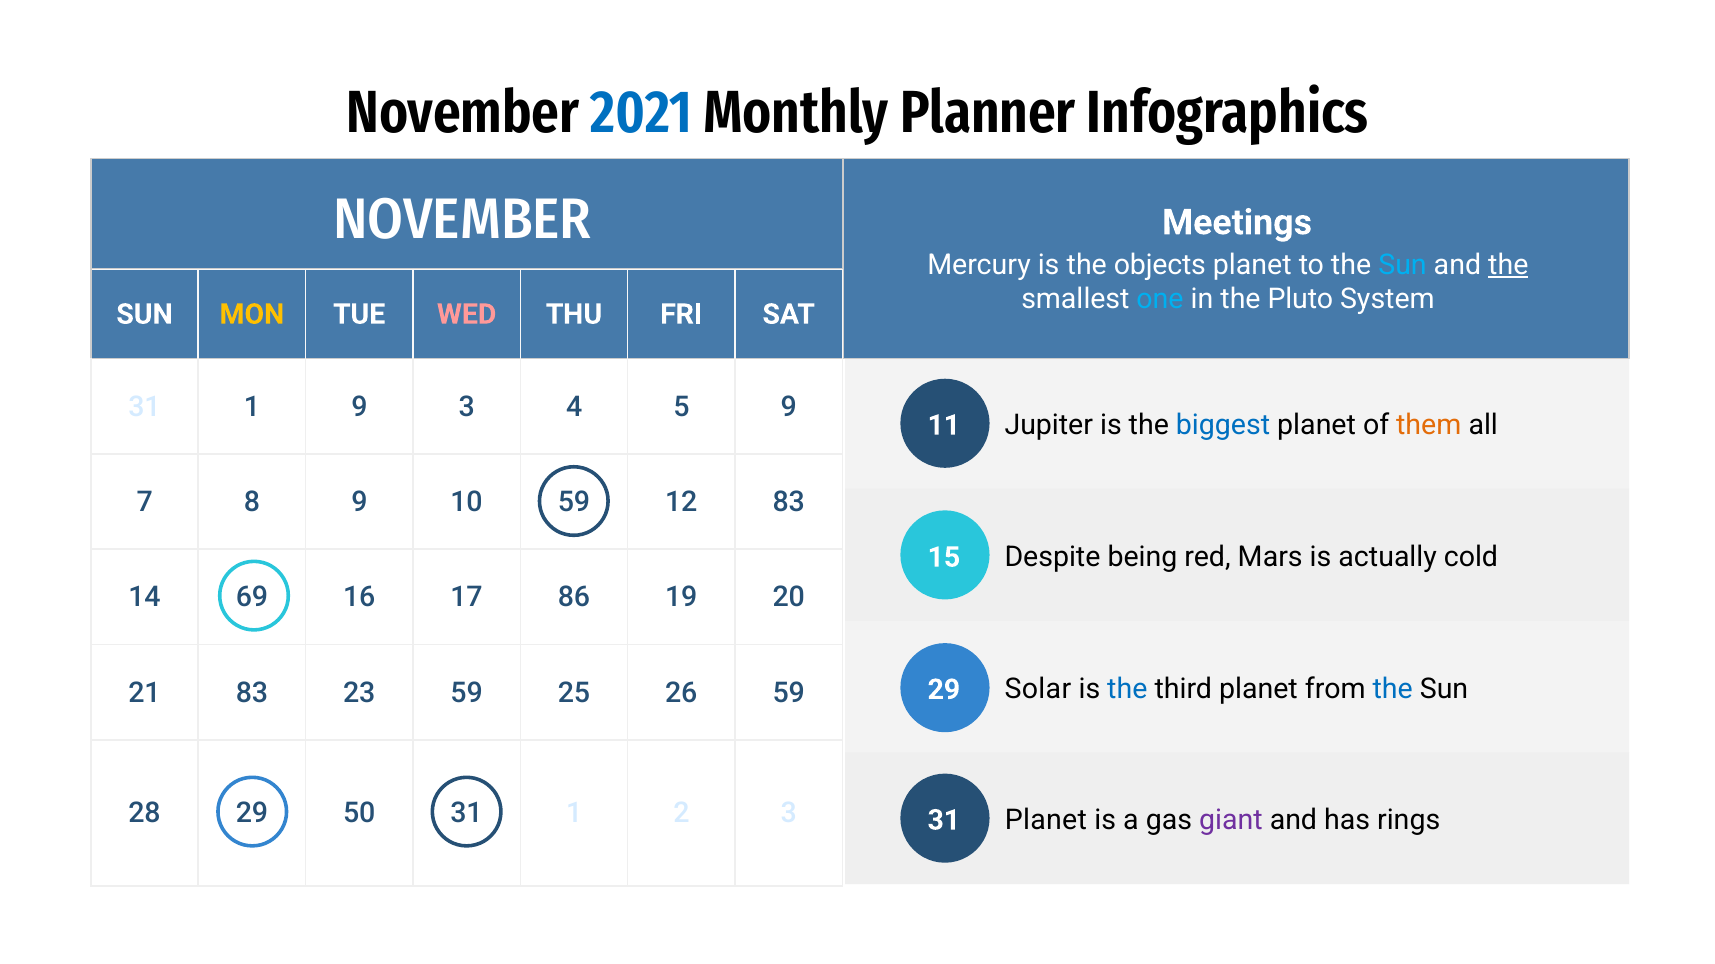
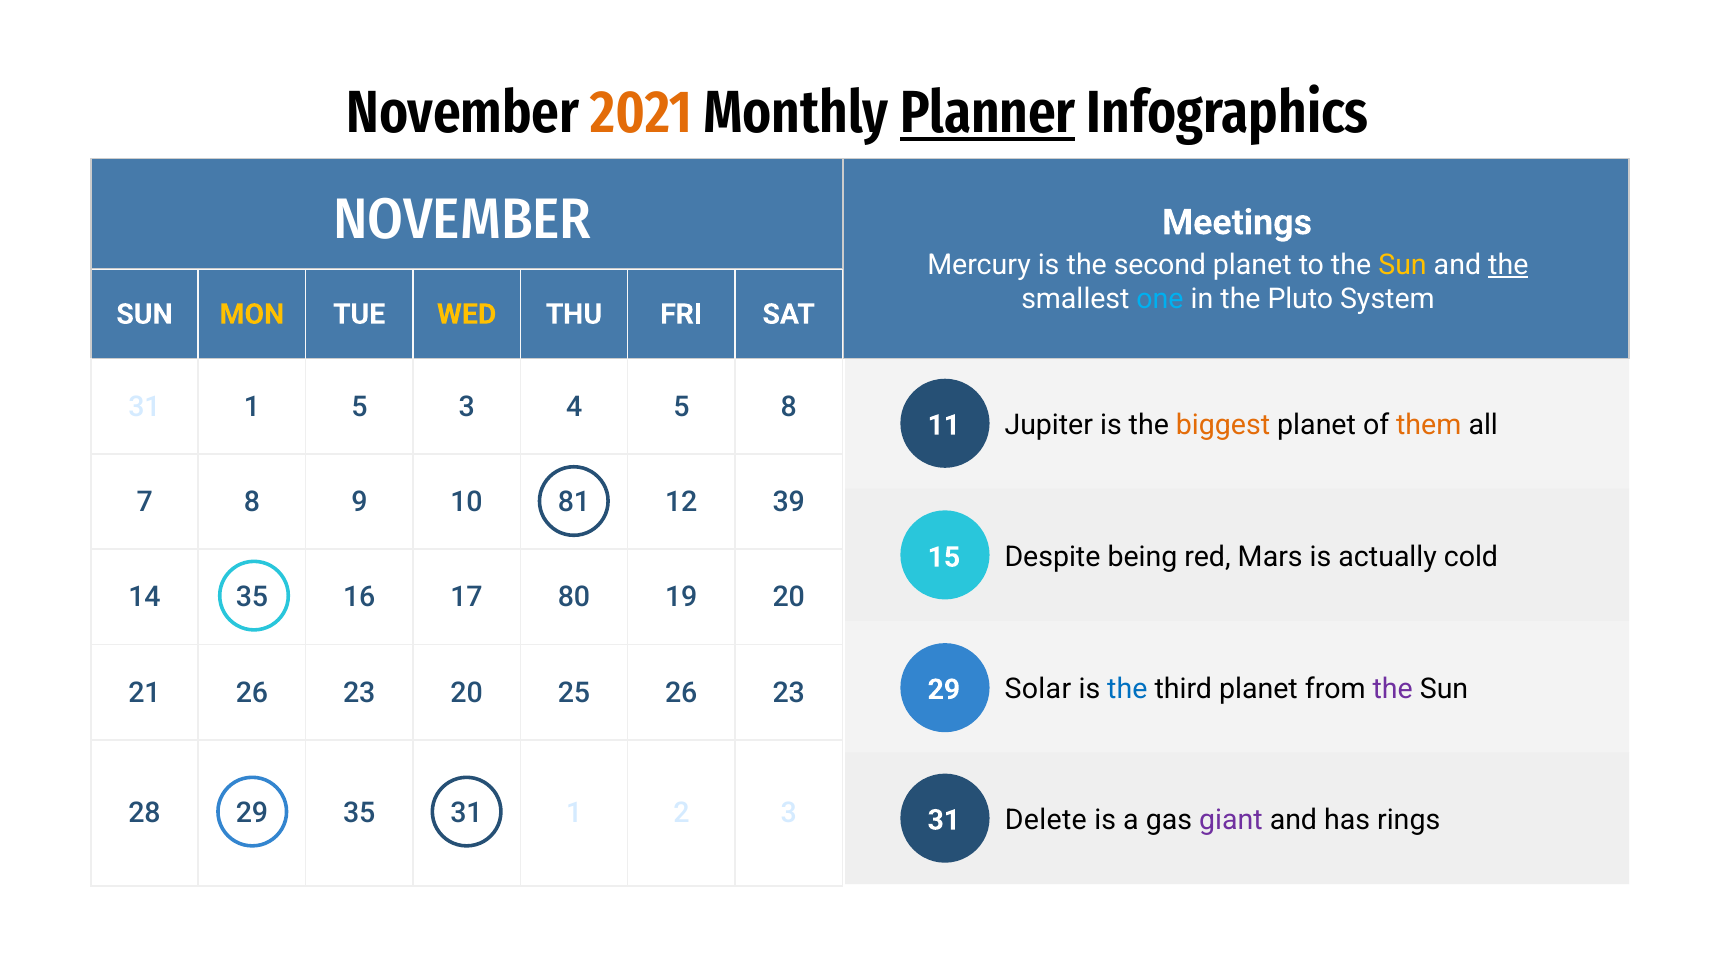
2021 colour: blue -> orange
Planner underline: none -> present
objects: objects -> second
Sun at (1403, 265) colour: light blue -> yellow
WED colour: pink -> yellow
1 9: 9 -> 5
5 9: 9 -> 8
biggest colour: blue -> orange
10 59: 59 -> 81
12 83: 83 -> 39
14 69: 69 -> 35
86: 86 -> 80
the at (1393, 690) colour: blue -> purple
21 83: 83 -> 26
23 59: 59 -> 20
25 26 59: 59 -> 23
29 50: 50 -> 35
Planet at (1046, 821): Planet -> Delete
